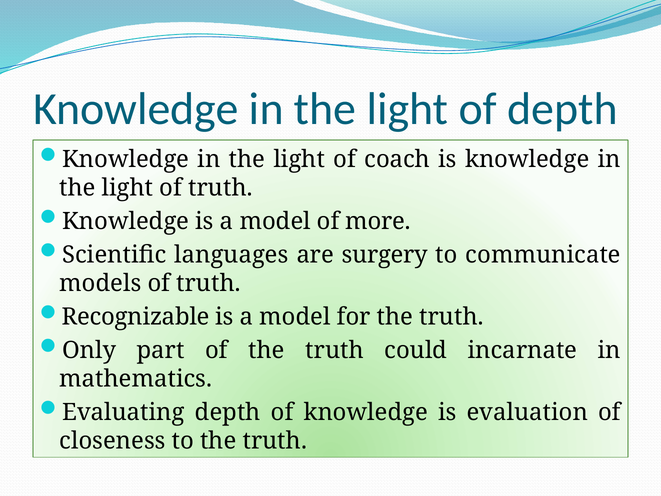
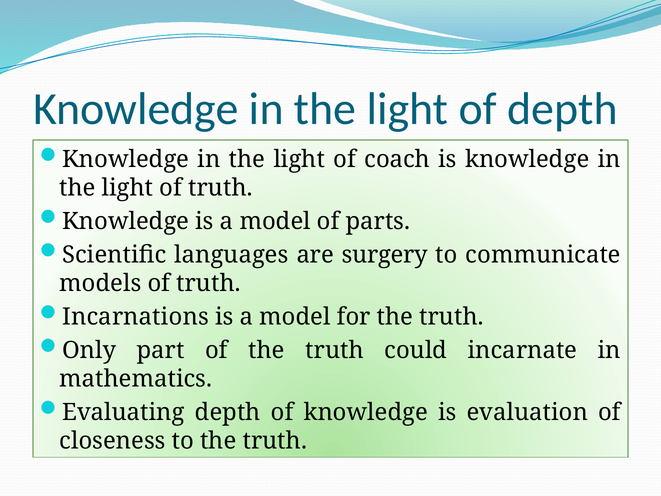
more: more -> parts
Recognizable: Recognizable -> Incarnations
